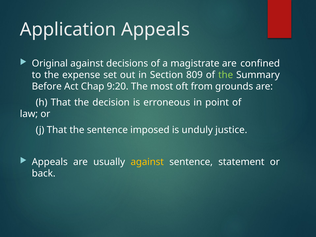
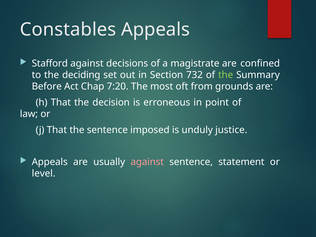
Application: Application -> Constables
Original: Original -> Stafford
expense: expense -> deciding
809: 809 -> 732
9:20: 9:20 -> 7:20
against at (147, 162) colour: yellow -> pink
back: back -> level
